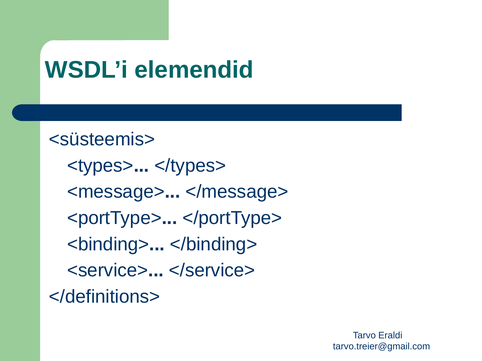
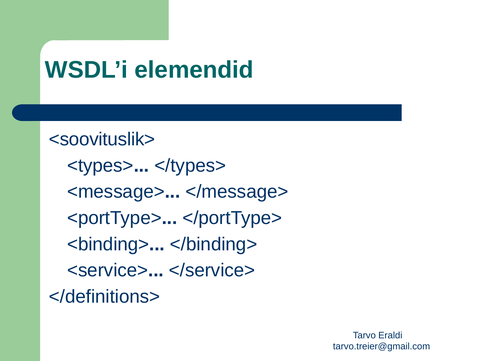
<süsteemis>: <süsteemis> -> <soovituslik>
